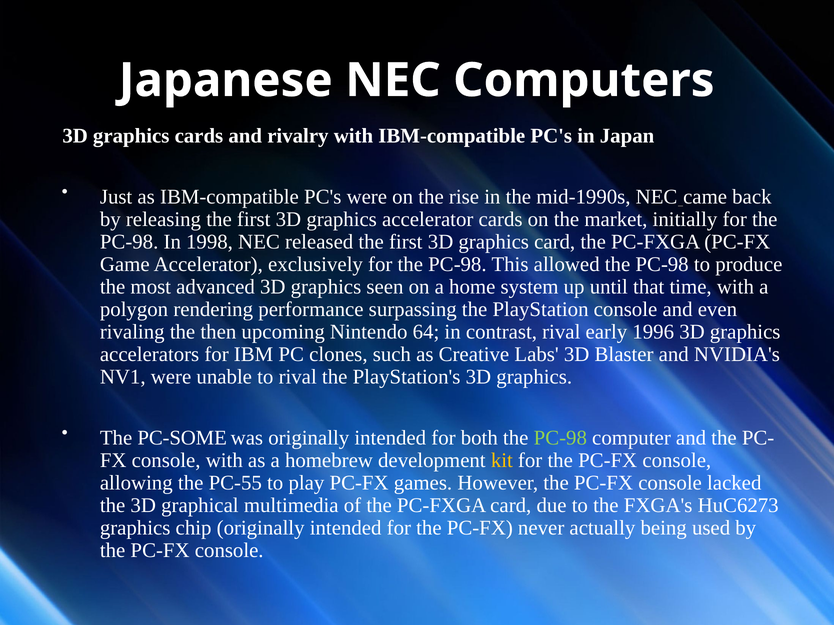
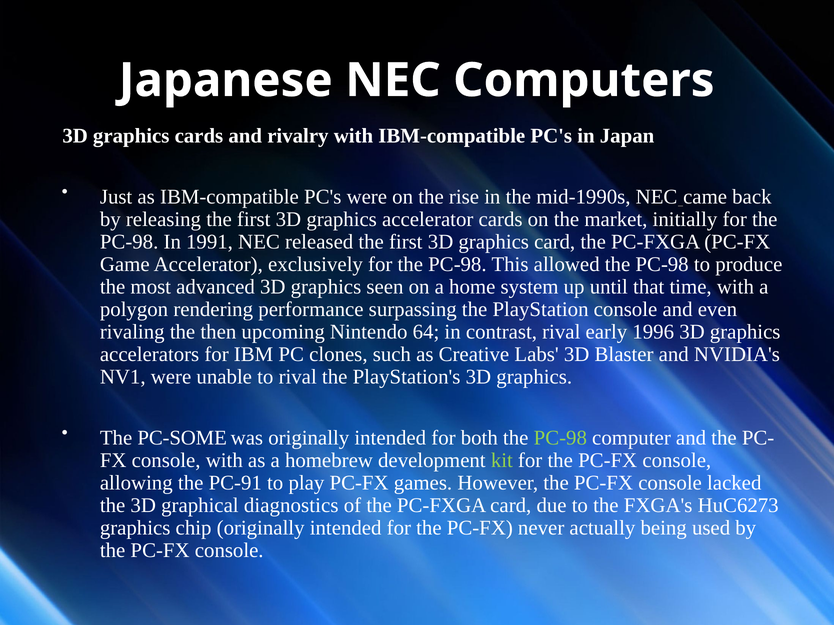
1998: 1998 -> 1991
kit colour: yellow -> light green
PC-55: PC-55 -> PC-91
multimedia: multimedia -> diagnostics
